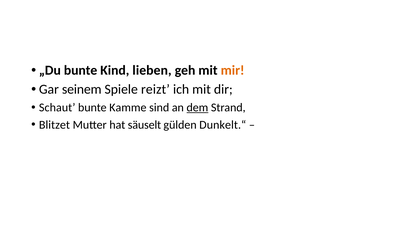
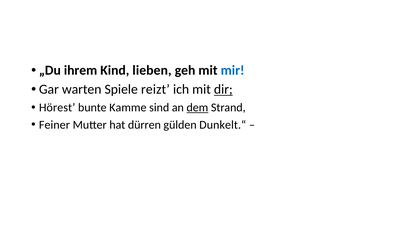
„Du bunte: bunte -> ihrem
mir colour: orange -> blue
seinem: seinem -> warten
dir underline: none -> present
Schaut: Schaut -> Hörest
Blitzet: Blitzet -> Feiner
säuselt: säuselt -> dürren
